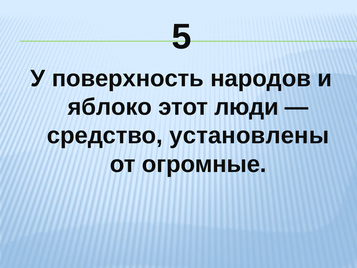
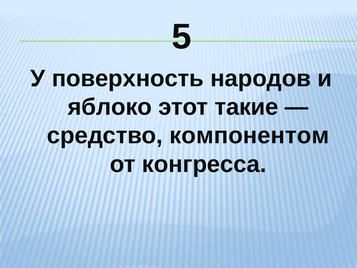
люди: люди -> такие
установлены: установлены -> компонентом
огромные: огромные -> конгресса
